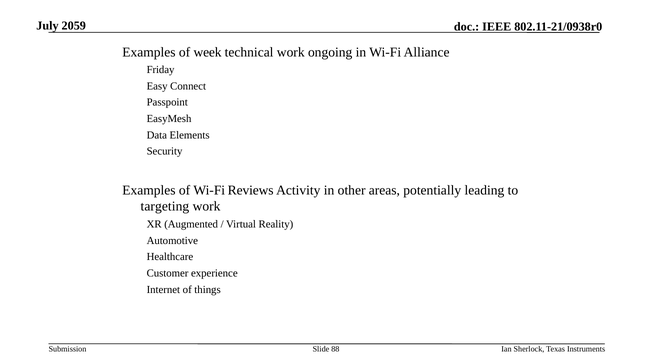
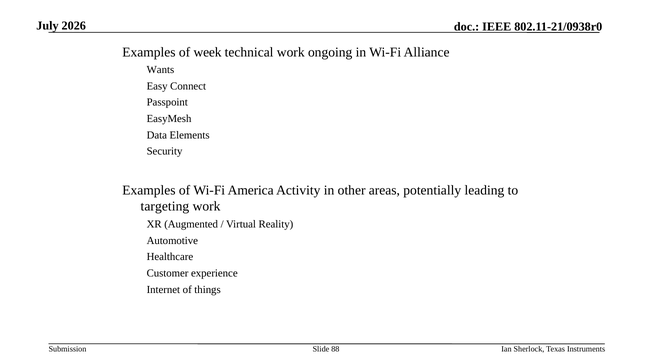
2059: 2059 -> 2026
Friday: Friday -> Wants
Reviews: Reviews -> America
